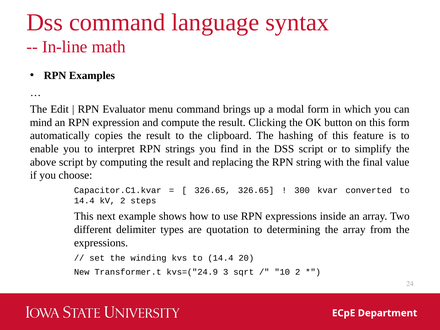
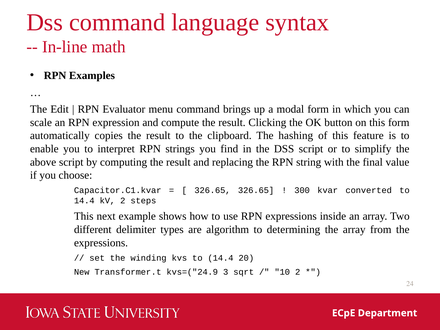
mind: mind -> scale
quotation: quotation -> algorithm
